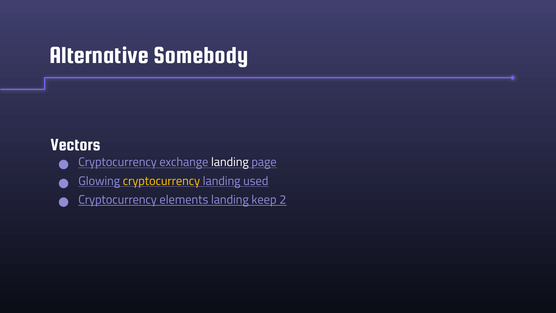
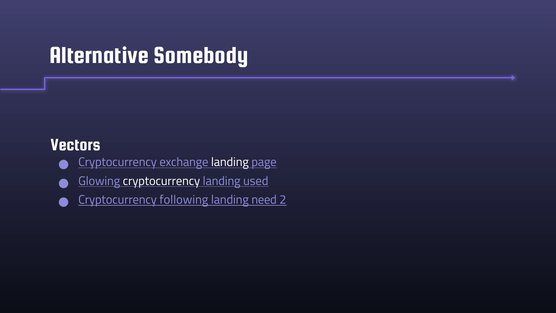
cryptocurrency at (161, 181) colour: yellow -> white
elements: elements -> following
keep: keep -> need
